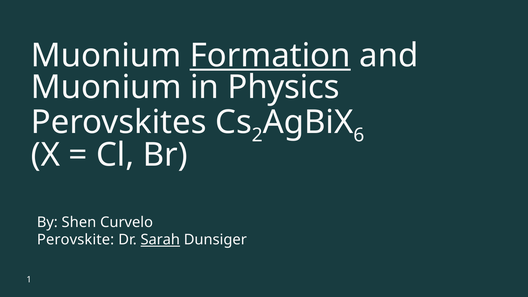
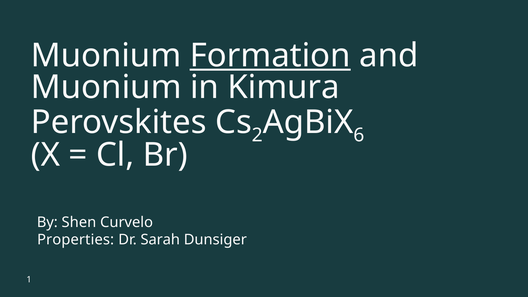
Physics: Physics -> Kimura
Perovskite: Perovskite -> Properties
Sarah underline: present -> none
